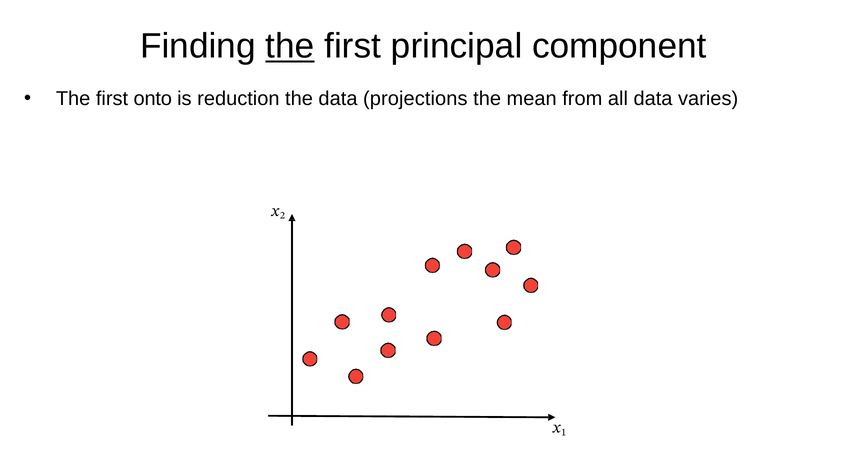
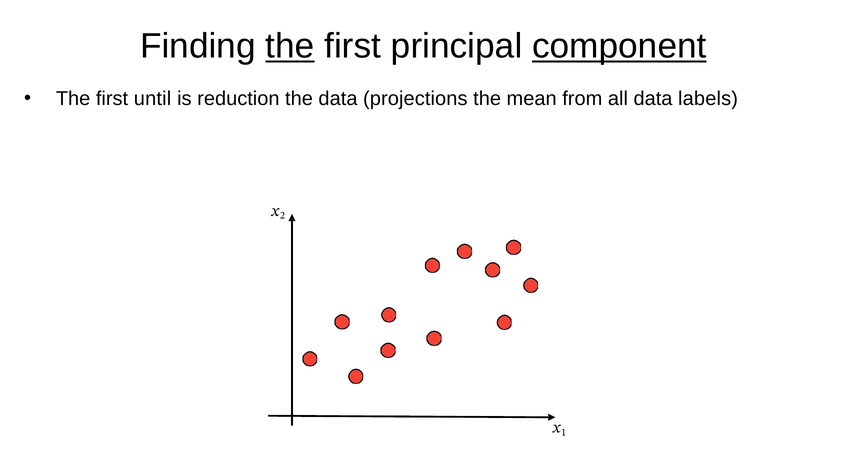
component underline: none -> present
onto: onto -> until
varies: varies -> labels
